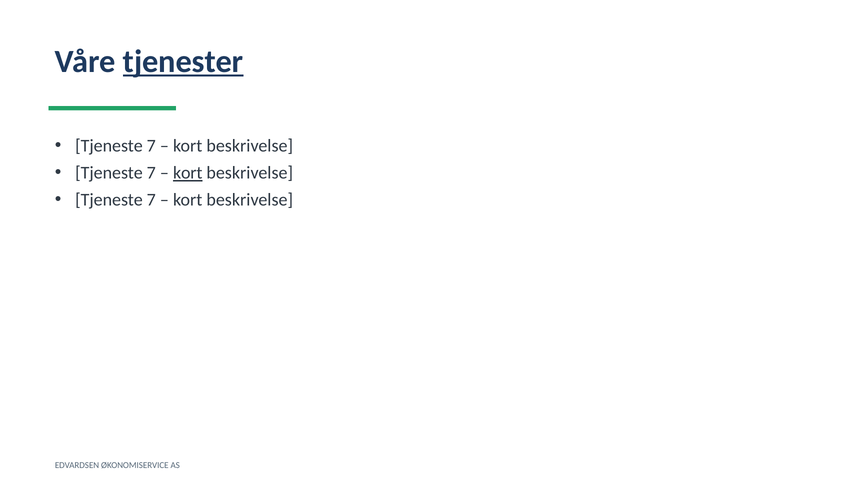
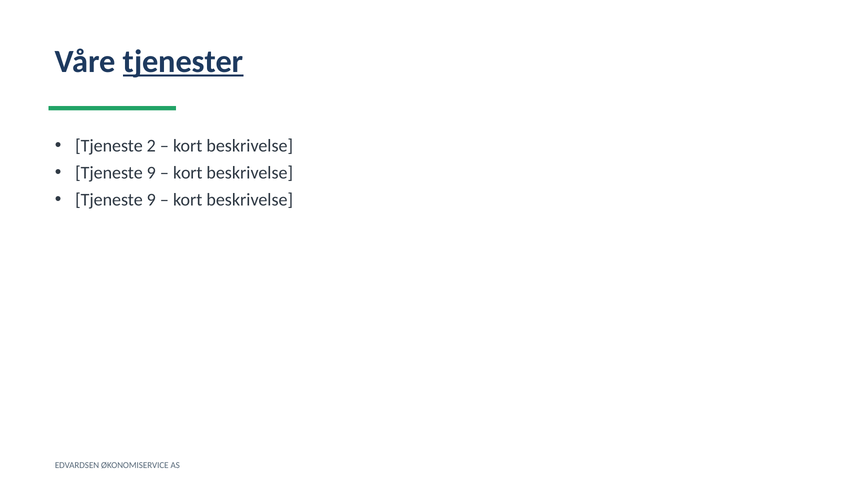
7 at (151, 146): 7 -> 2
7 at (151, 173): 7 -> 9
kort at (188, 173) underline: present -> none
7 at (151, 200): 7 -> 9
